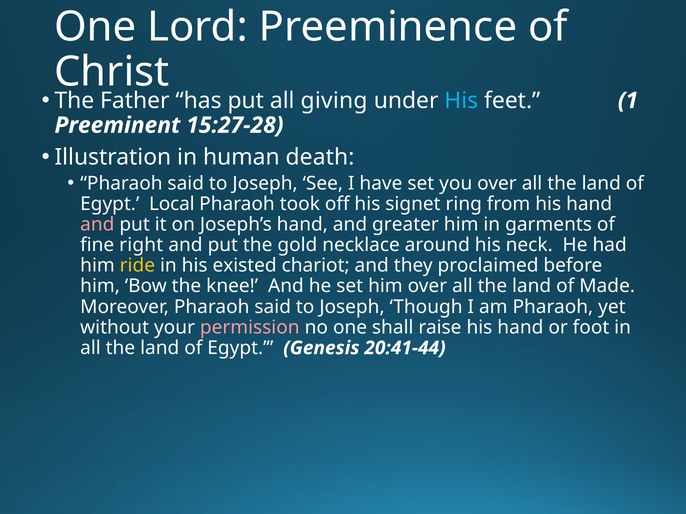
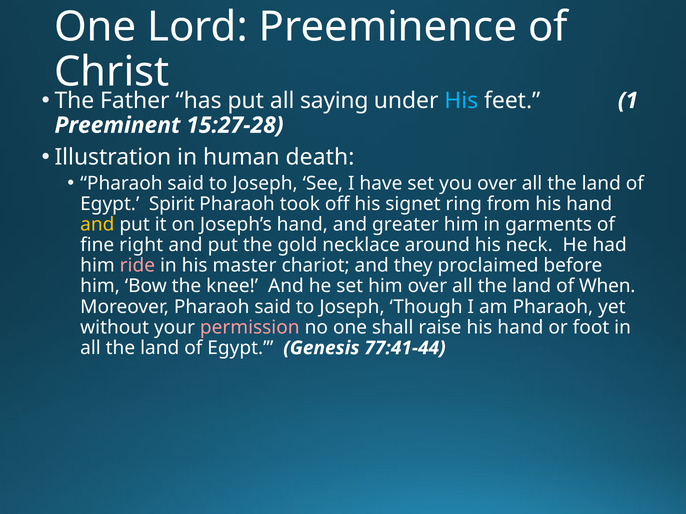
giving: giving -> saying
Local: Local -> Spirit
and at (97, 225) colour: pink -> yellow
ride colour: yellow -> pink
existed: existed -> master
Made: Made -> When
20:41-44: 20:41-44 -> 77:41-44
